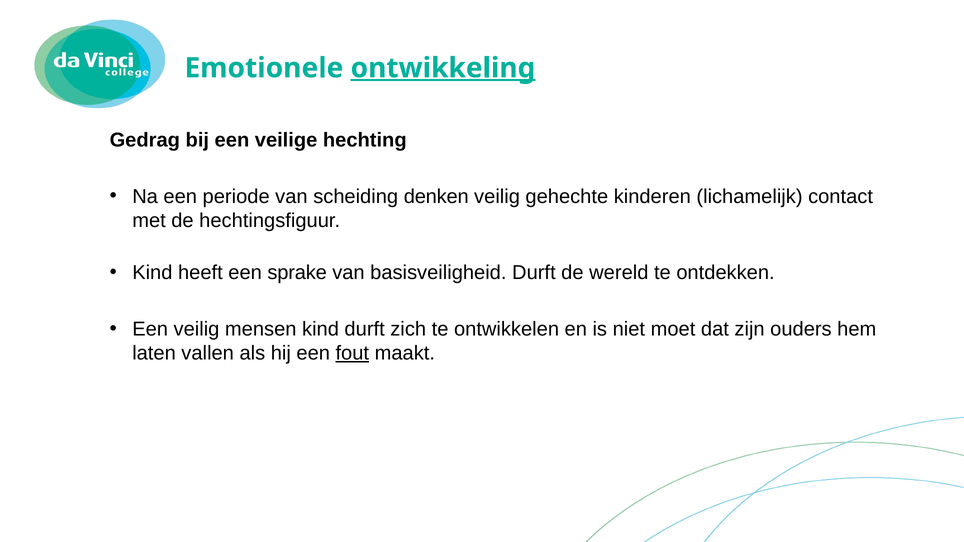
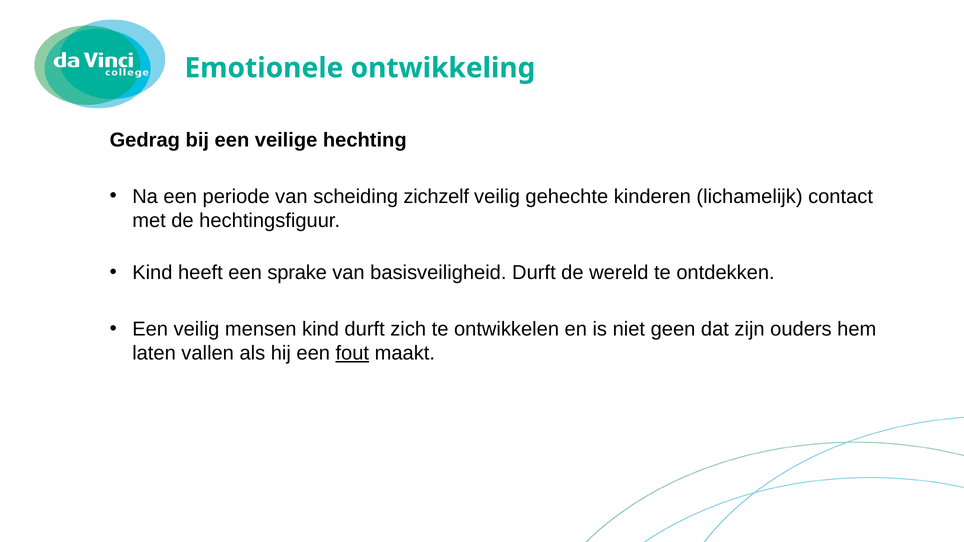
ontwikkeling underline: present -> none
denken: denken -> zichzelf
moet: moet -> geen
